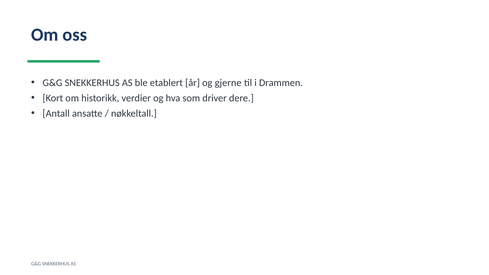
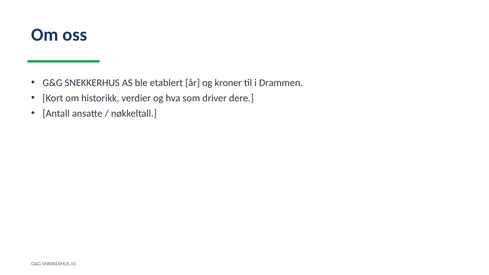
gjerne: gjerne -> kroner
